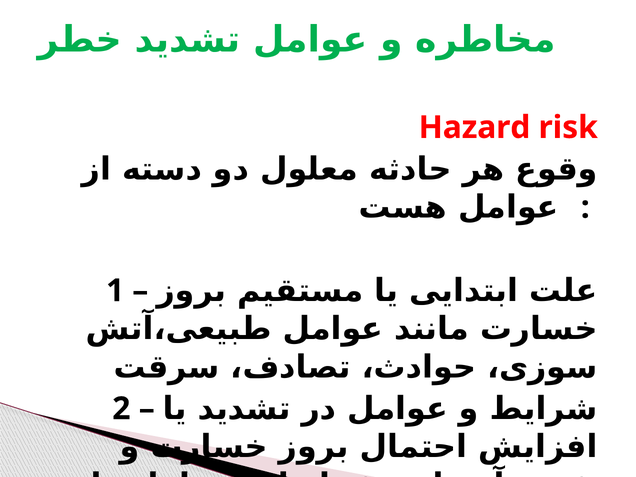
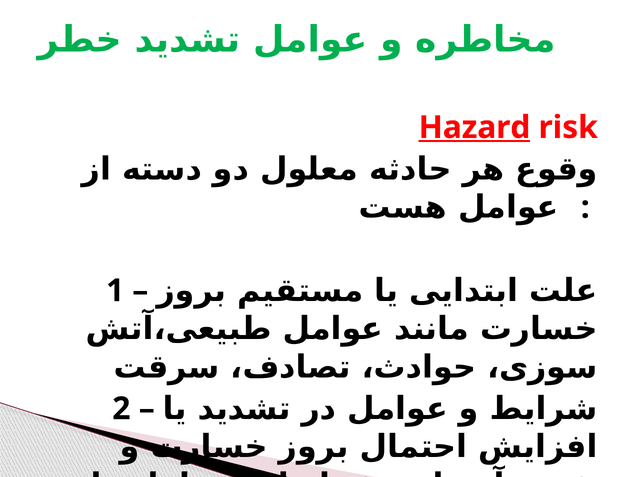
Hazard underline: none -> present
